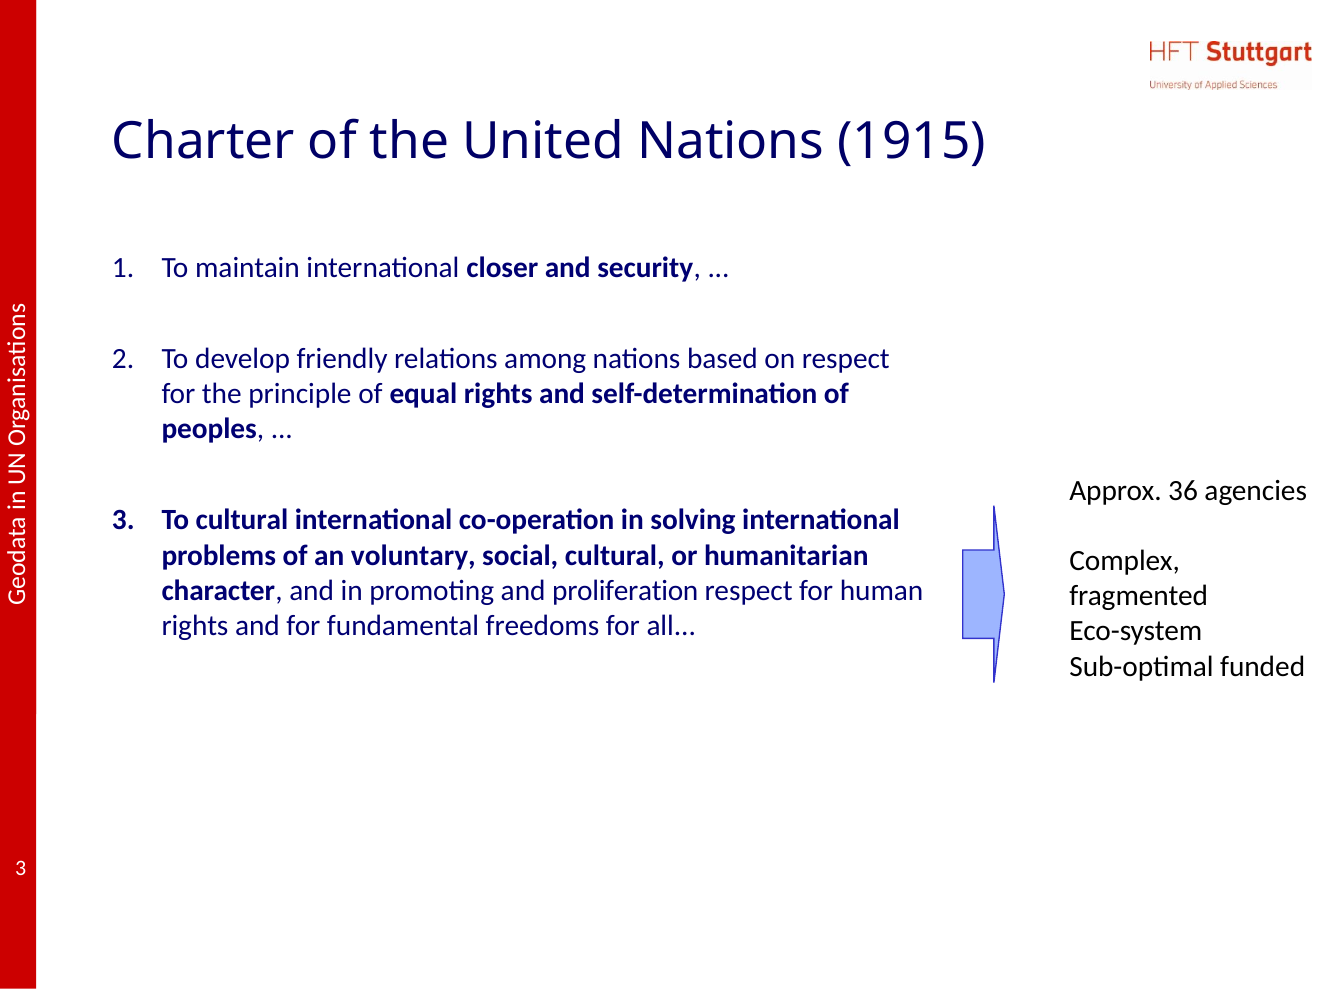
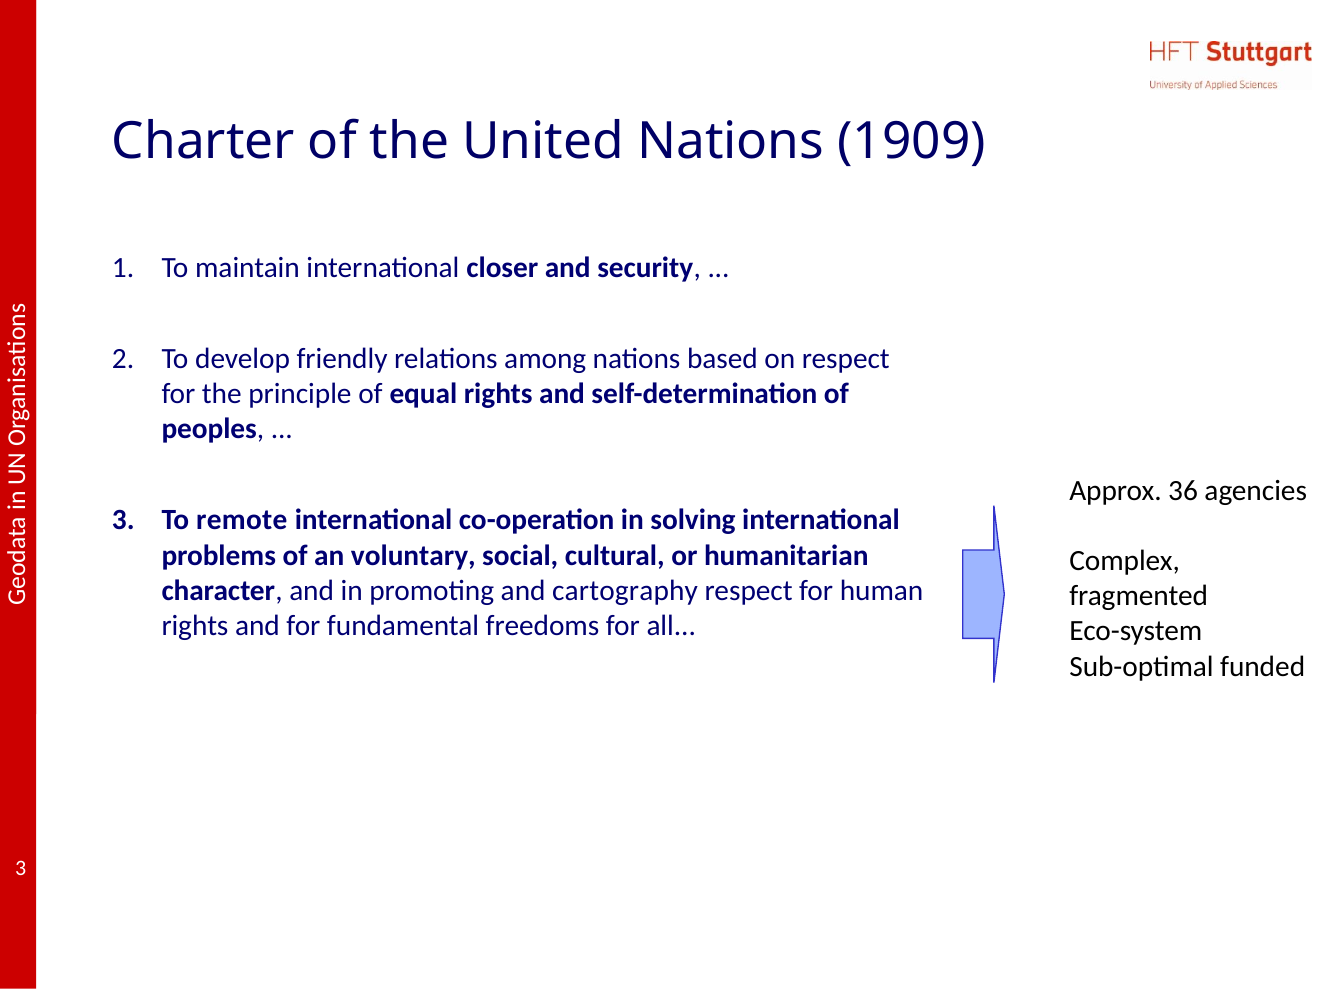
1915: 1915 -> 1909
To cultural: cultural -> remote
proliferation: proliferation -> cartography
